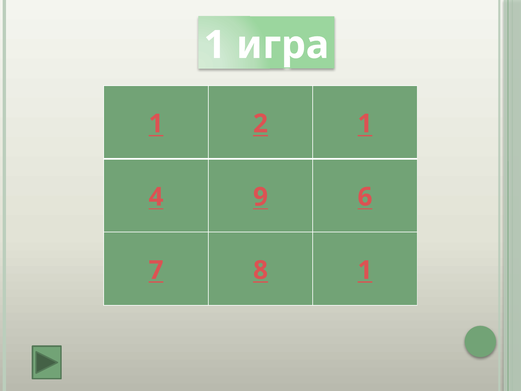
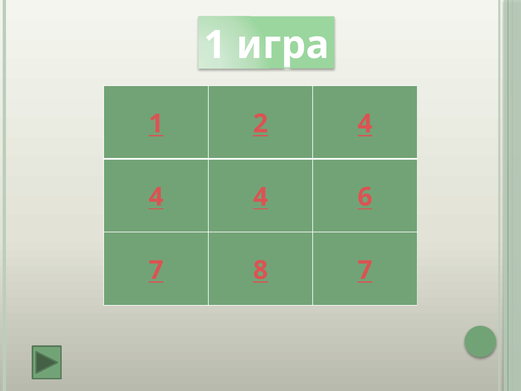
1 at (365, 124): 1 -> 4
9 at (261, 197): 9 -> 4
8 1: 1 -> 7
